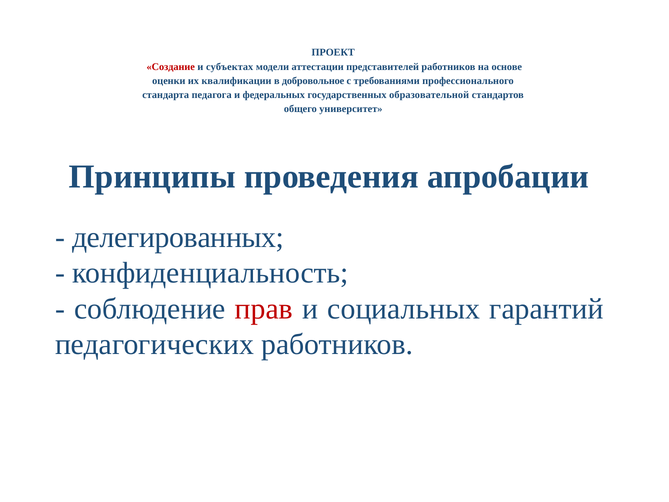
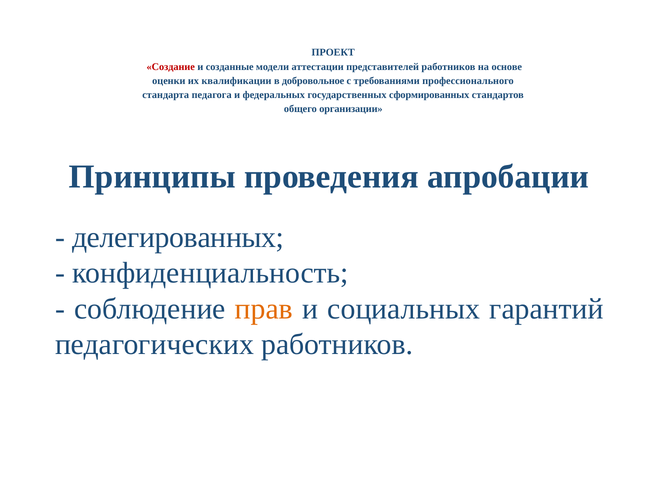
субъектах: субъектах -> созданные
образовательной: образовательной -> сформированных
университет: университет -> организации
прав colour: red -> orange
